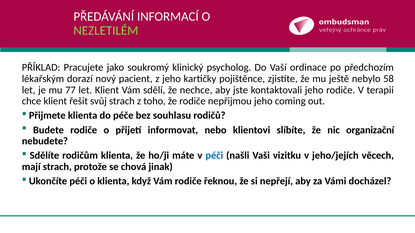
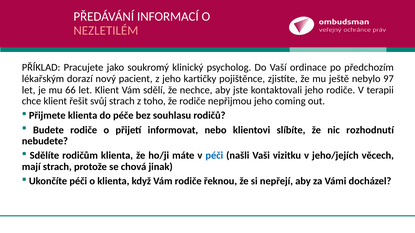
NEZLETILÉM colour: light green -> pink
58: 58 -> 97
77: 77 -> 66
organizační: organizační -> rozhodnutí
